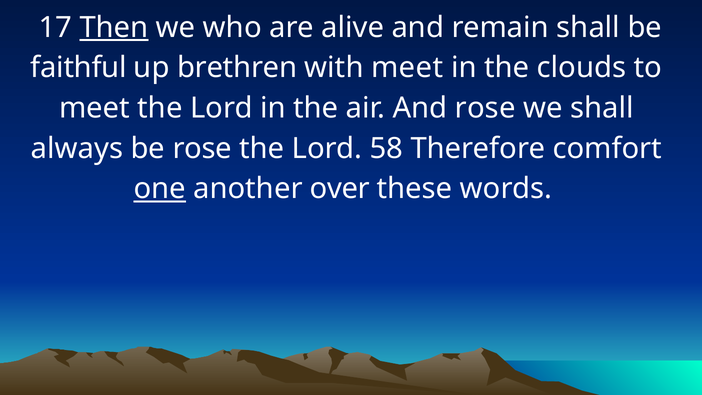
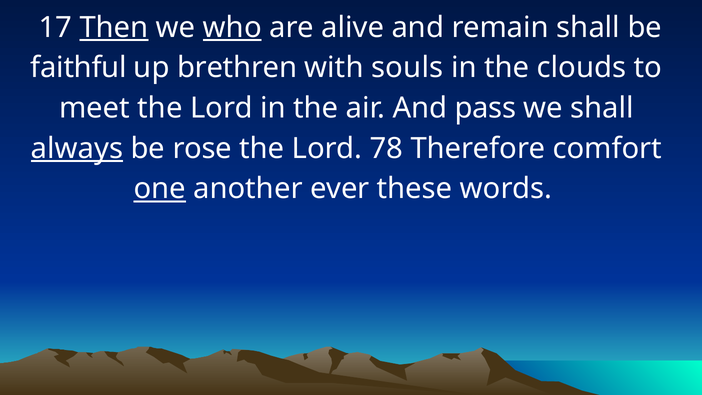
who underline: none -> present
with meet: meet -> souls
And rose: rose -> pass
always underline: none -> present
58: 58 -> 78
over: over -> ever
